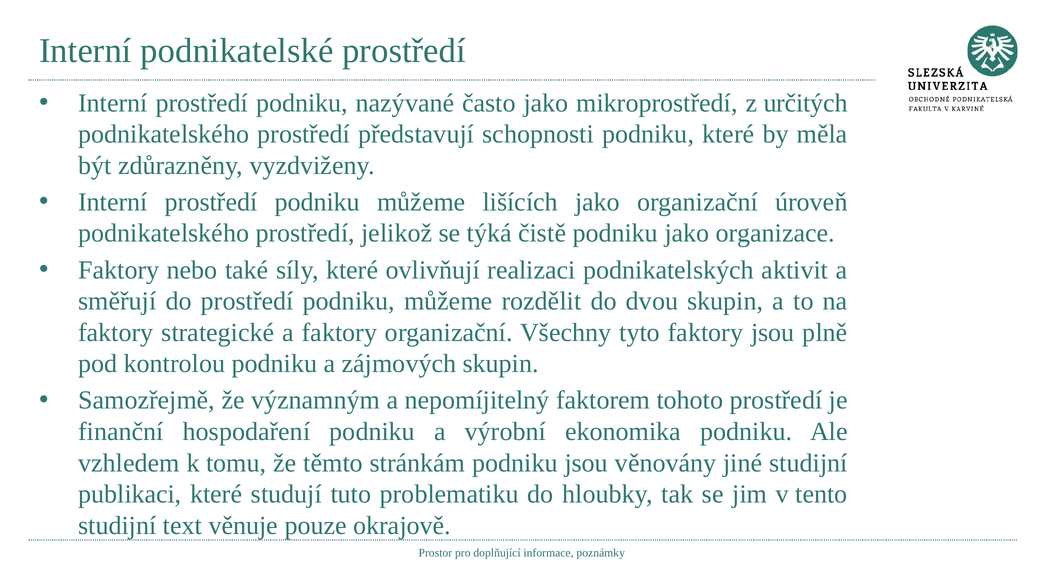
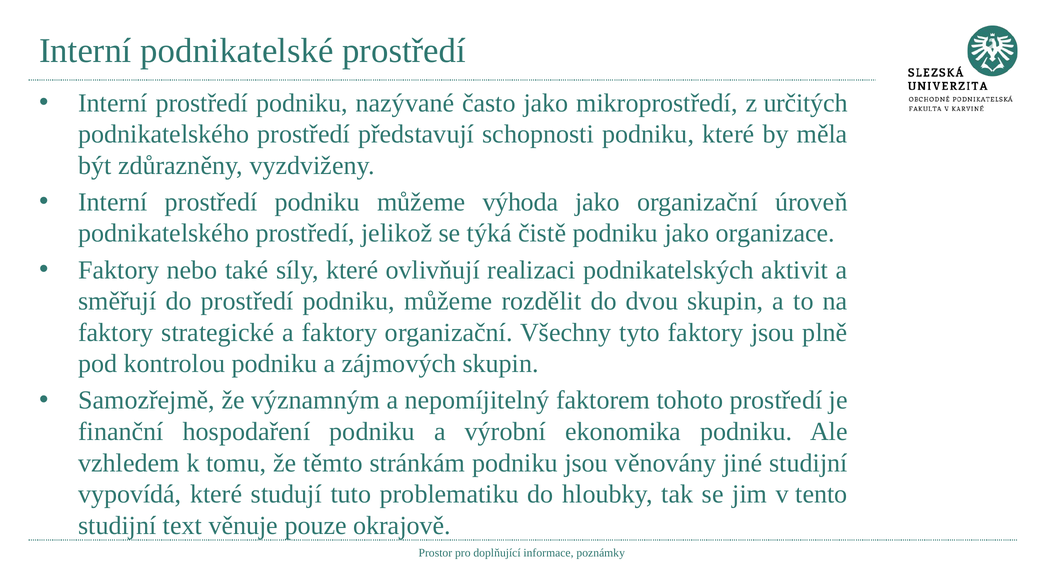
lišících: lišících -> výhoda
publikaci: publikaci -> vypovídá
